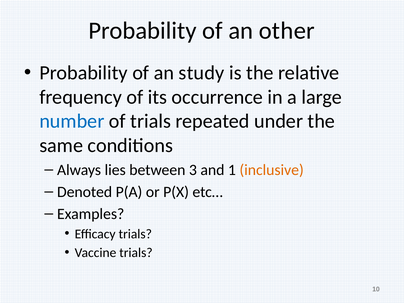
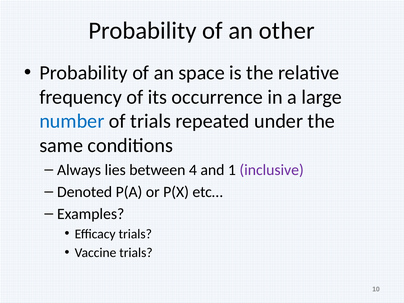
study: study -> space
3: 3 -> 4
inclusive colour: orange -> purple
